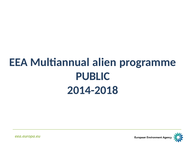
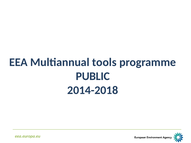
alien: alien -> tools
